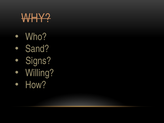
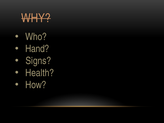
Sand: Sand -> Hand
Willing: Willing -> Health
